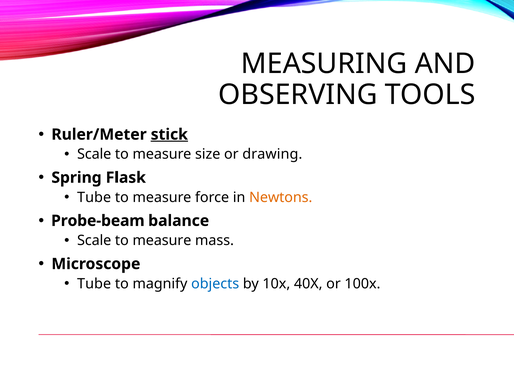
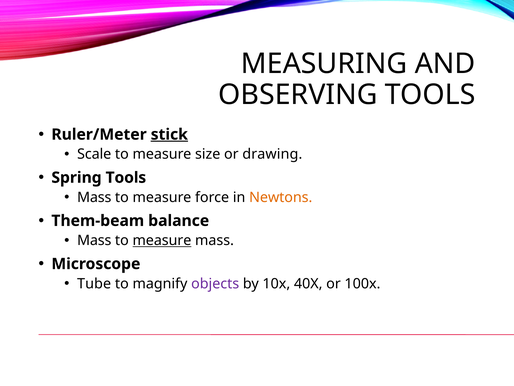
Spring Flask: Flask -> Tools
Tube at (94, 197): Tube -> Mass
Probe-beam: Probe-beam -> Them-beam
Scale at (94, 240): Scale -> Mass
measure at (162, 240) underline: none -> present
objects colour: blue -> purple
